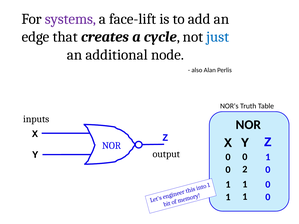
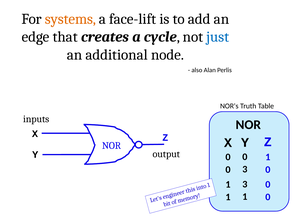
systems colour: purple -> orange
0 2: 2 -> 3
1 at (245, 184): 1 -> 3
